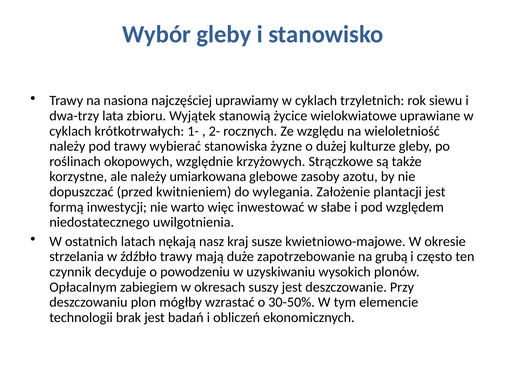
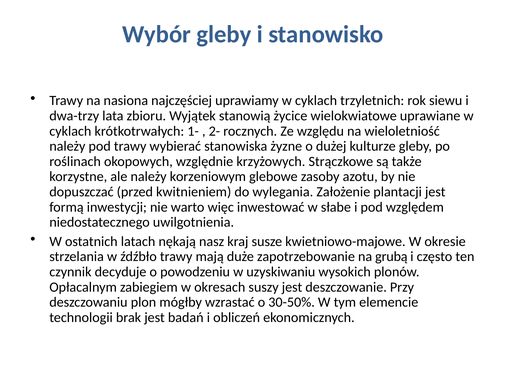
umiarkowana: umiarkowana -> korzeniowym
